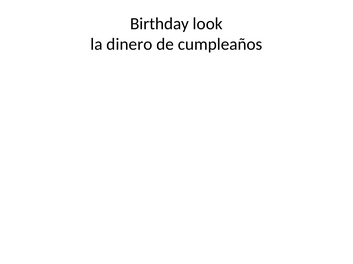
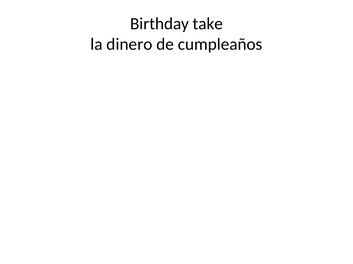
look: look -> take
